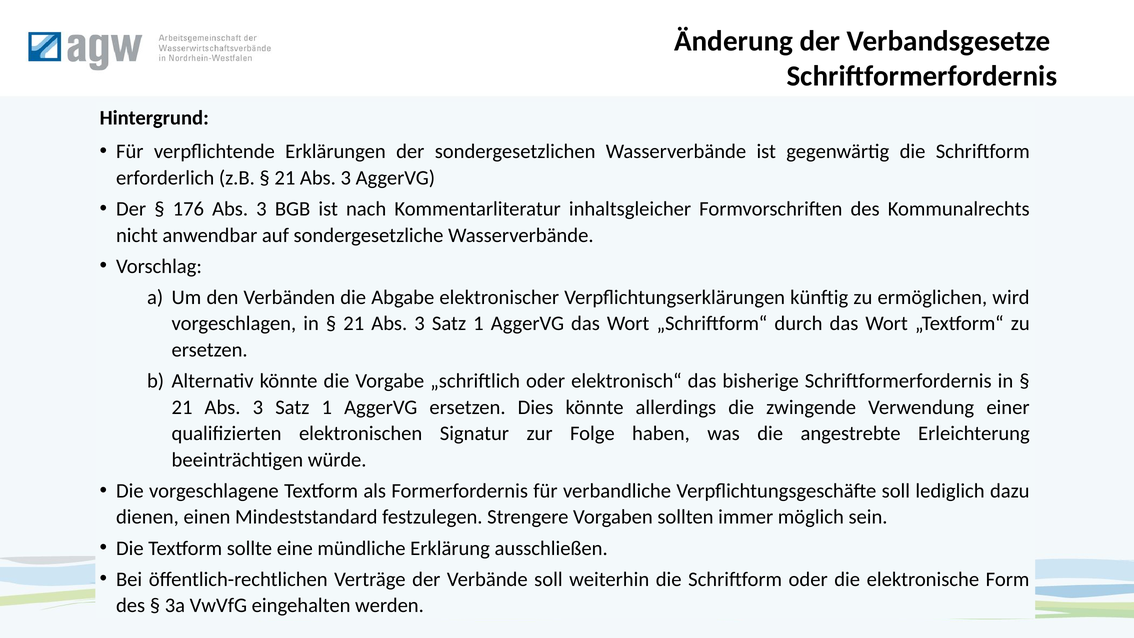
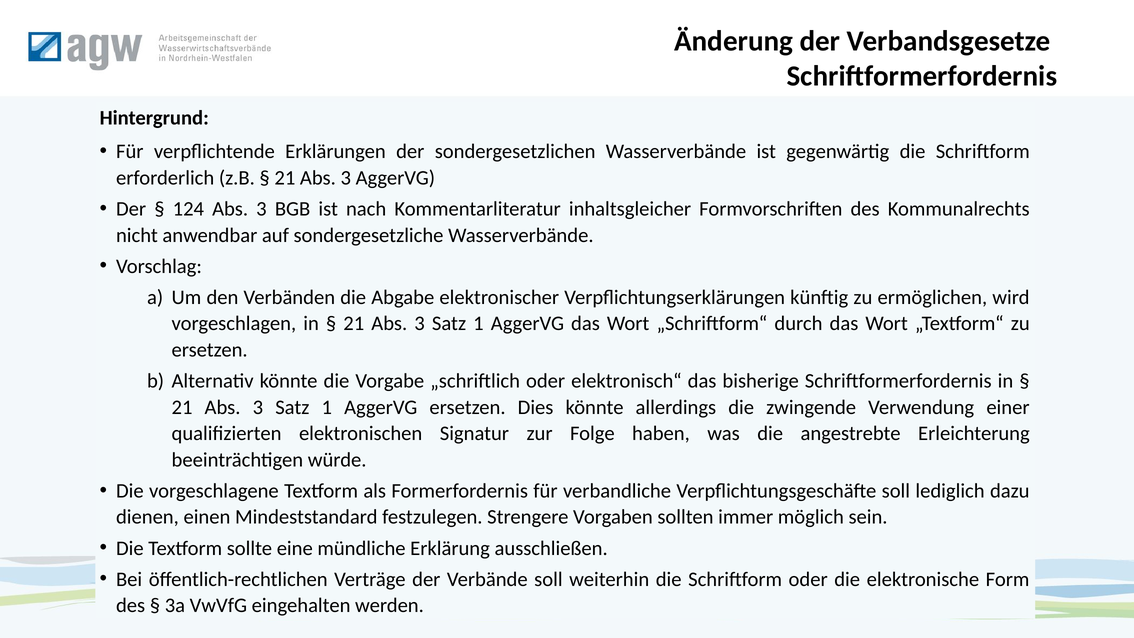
176: 176 -> 124
